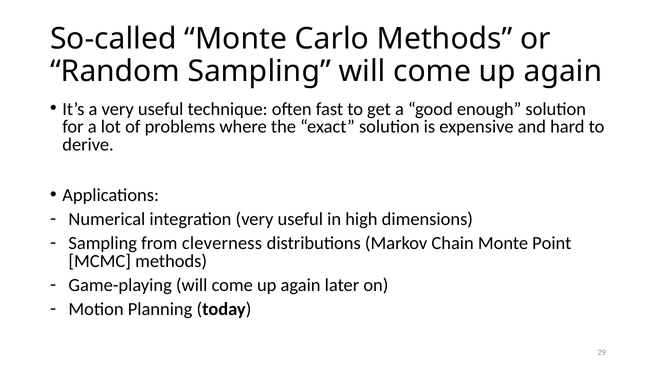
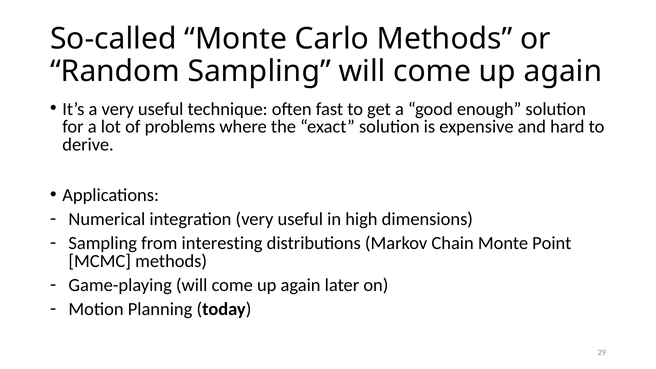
cleverness: cleverness -> interesting
